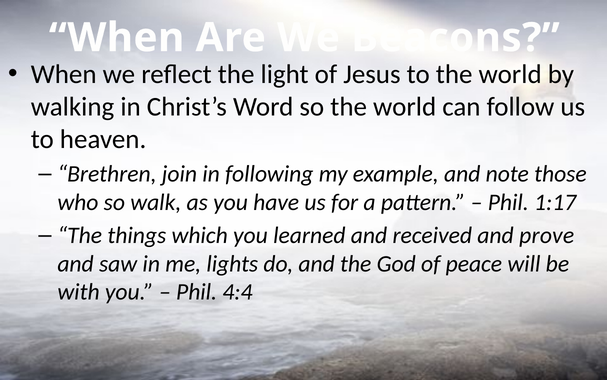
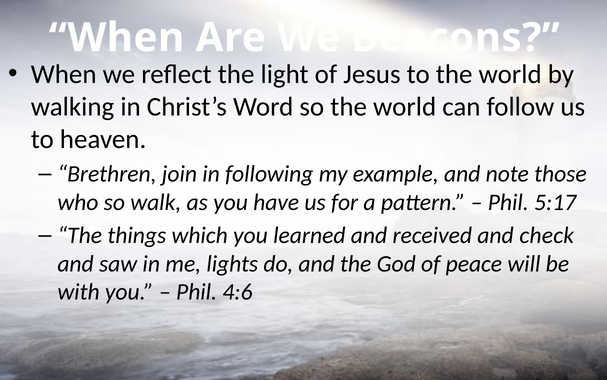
1:17: 1:17 -> 5:17
prove: prove -> check
4:4: 4:4 -> 4:6
